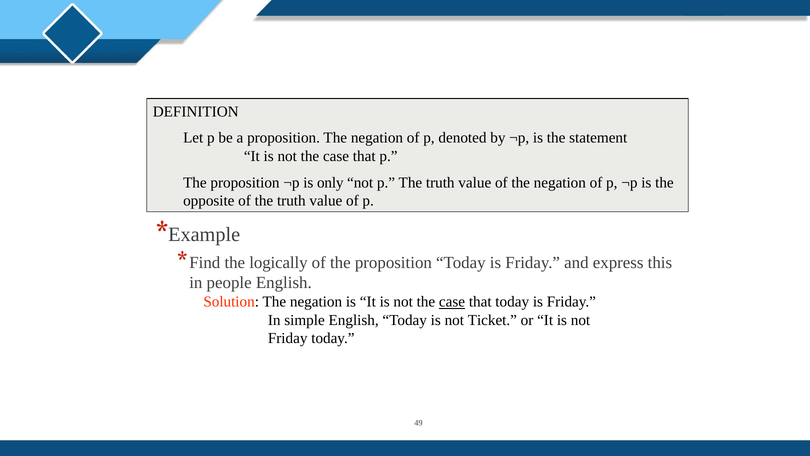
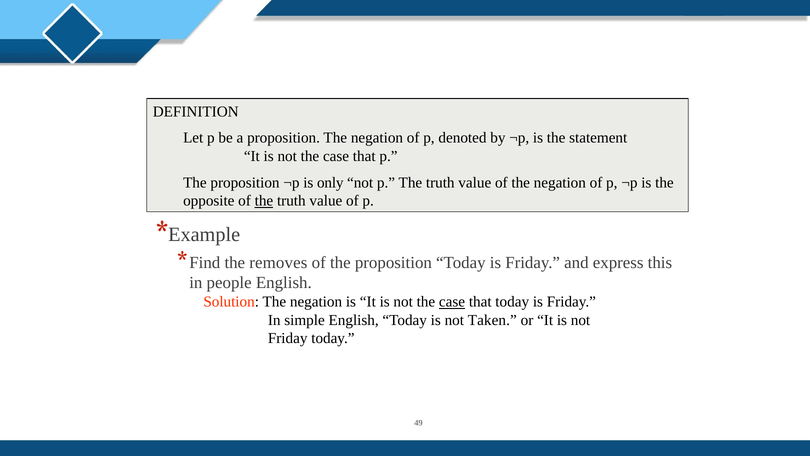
the at (264, 201) underline: none -> present
logically: logically -> removes
Ticket: Ticket -> Taken
